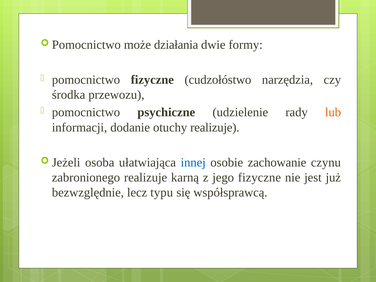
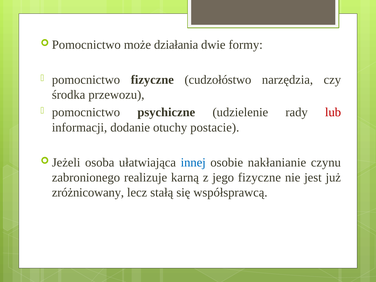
lub colour: orange -> red
otuchy realizuje: realizuje -> postacie
zachowanie: zachowanie -> nakłanianie
bezwzględnie: bezwzględnie -> zróżnicowany
typu: typu -> stałą
